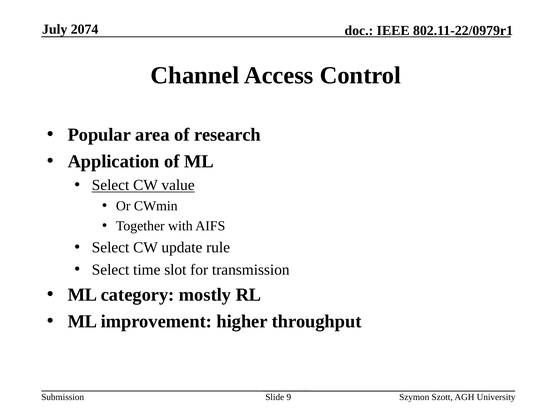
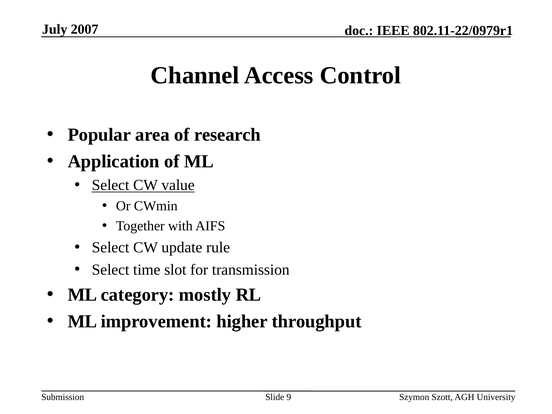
2074: 2074 -> 2007
